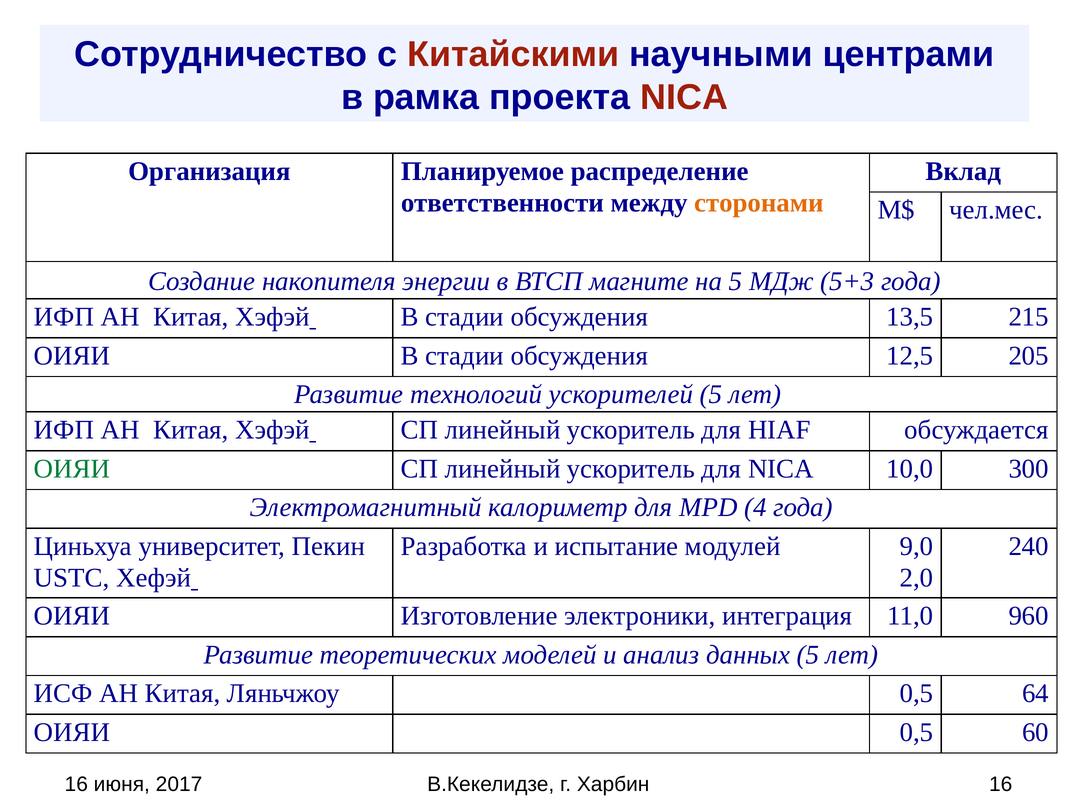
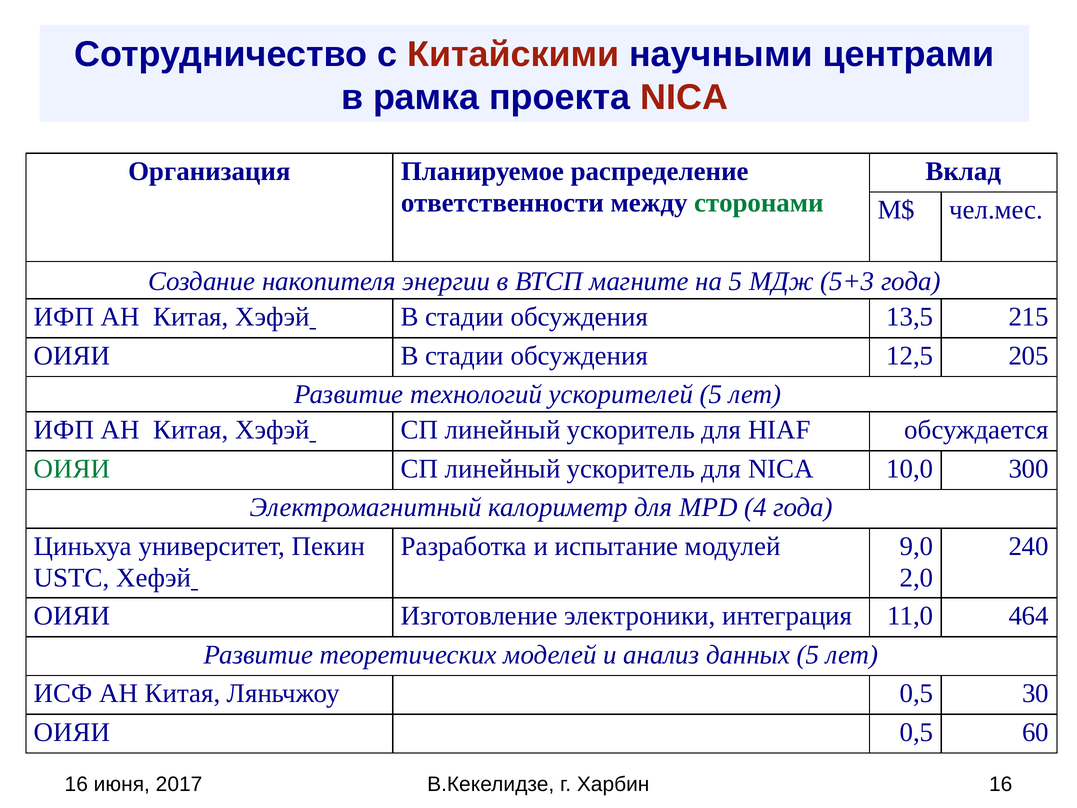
сторонами colour: orange -> green
960: 960 -> 464
64: 64 -> 30
